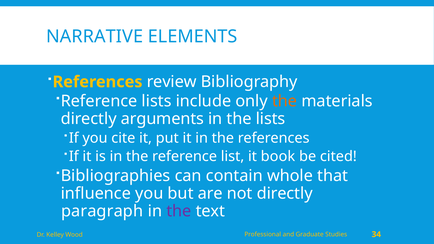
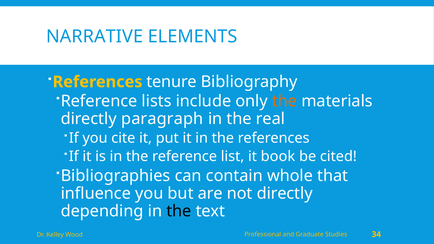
review: review -> tenure
arguments: arguments -> paragraph
the lists: lists -> real
paragraph: paragraph -> depending
the at (179, 211) colour: purple -> black
